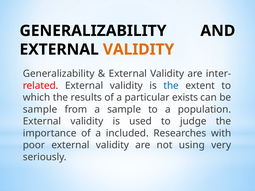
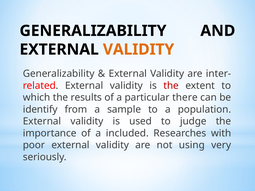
the at (171, 86) colour: blue -> red
exists: exists -> there
sample at (40, 110): sample -> identify
